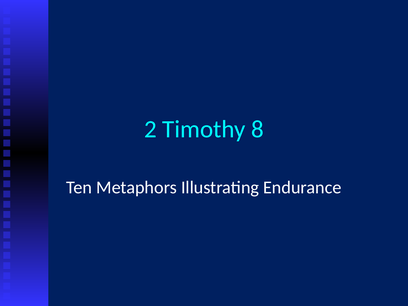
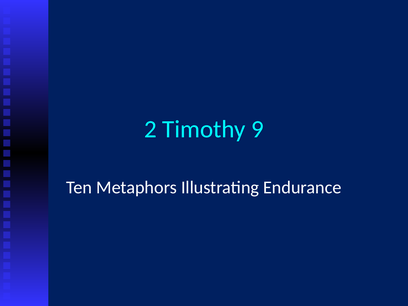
8: 8 -> 9
